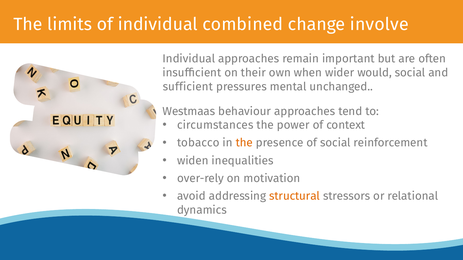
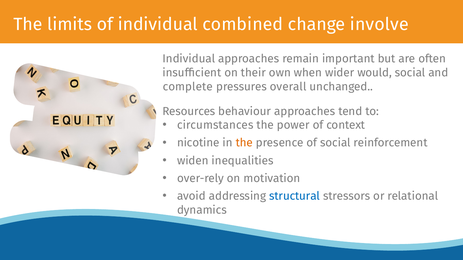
sufficient: sufficient -> complete
mental: mental -> overall
Westmaas: Westmaas -> Resources
tobacco: tobacco -> nicotine
structural colour: orange -> blue
